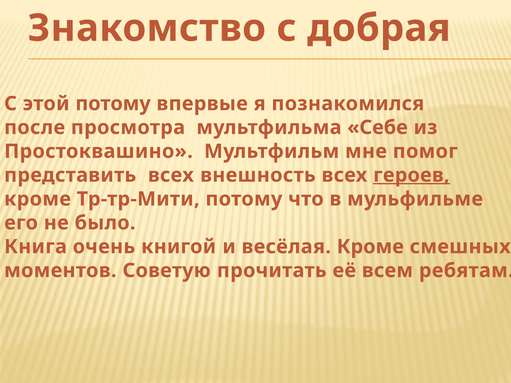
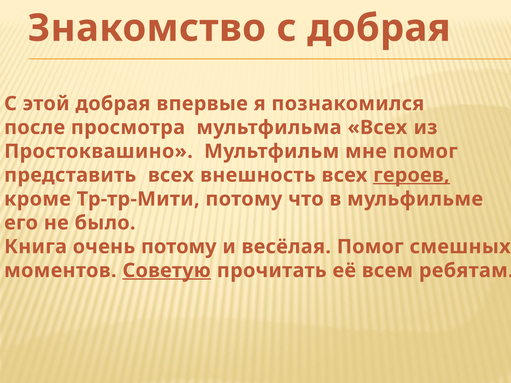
этой потому: потому -> добрая
мультфильма Себе: Себе -> Всех
очень книгой: книгой -> потому
весёлая Кроме: Кроме -> Помог
Советую underline: none -> present
